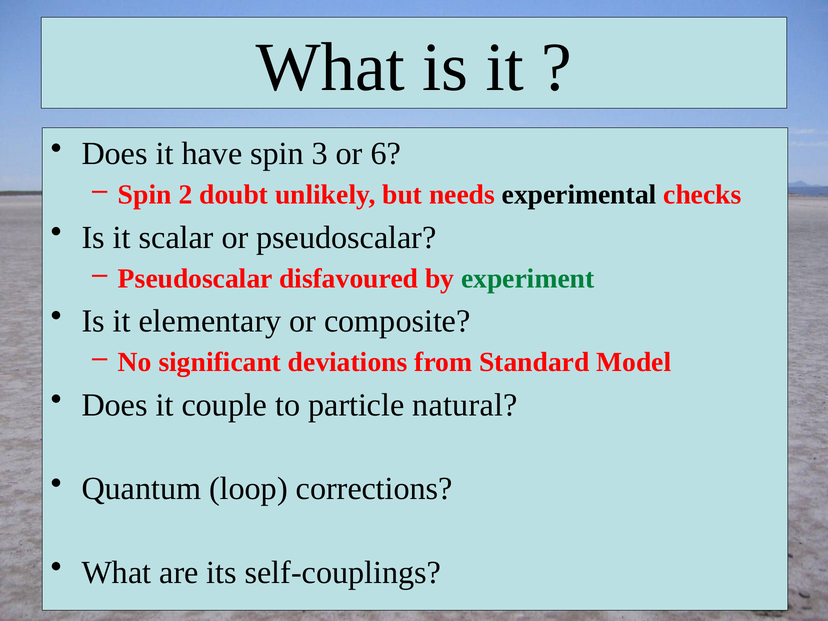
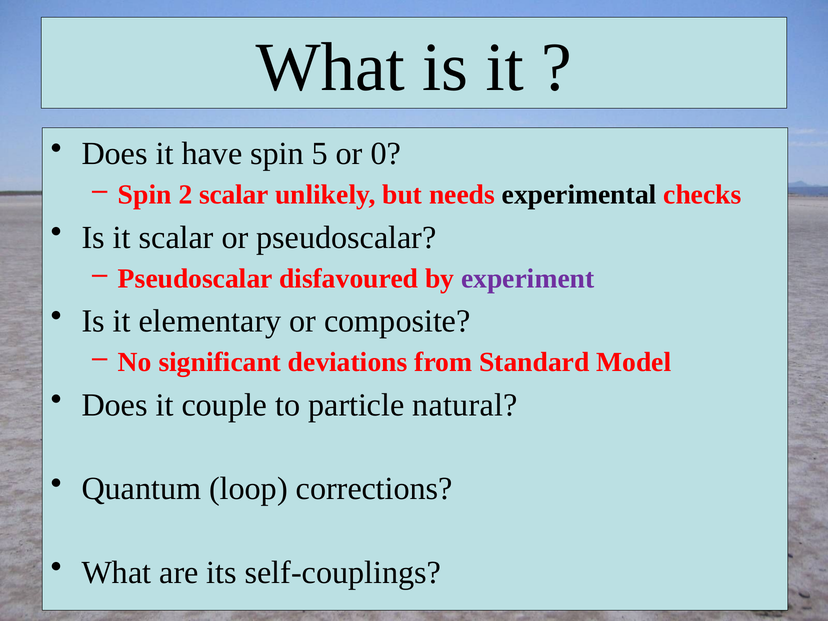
3: 3 -> 5
6: 6 -> 0
2 doubt: doubt -> scalar
experiment colour: green -> purple
